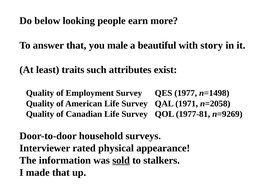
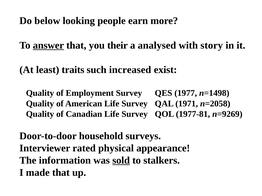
answer underline: none -> present
male: male -> their
beautiful: beautiful -> analysed
attributes: attributes -> increased
